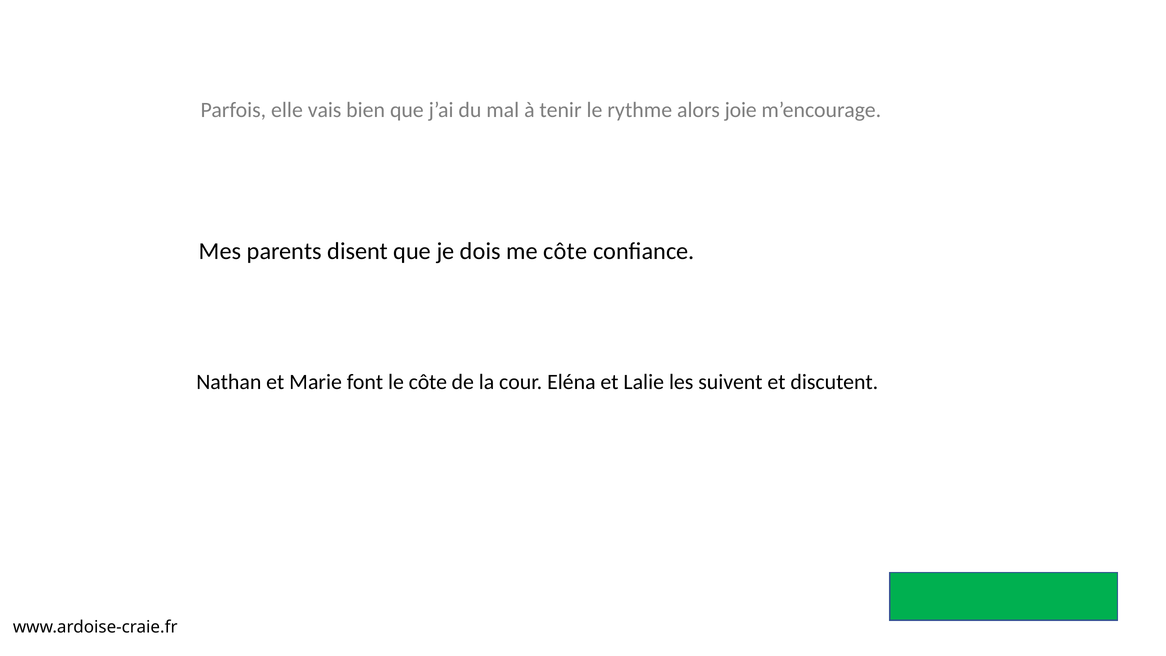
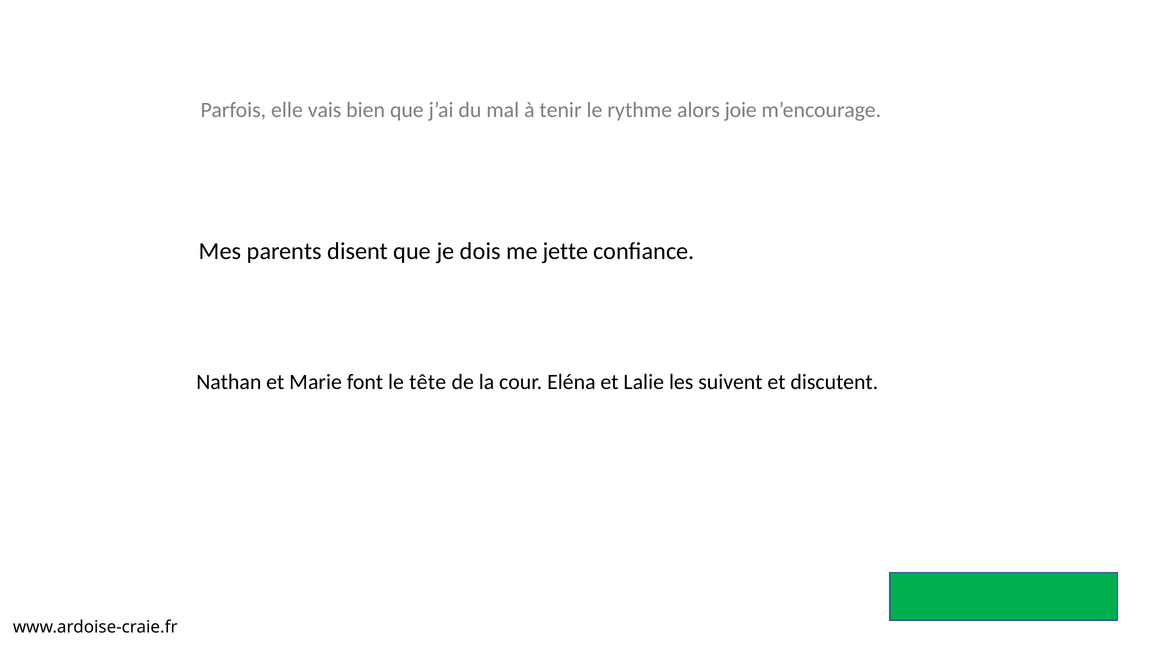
me côte: côte -> jette
le côte: côte -> tête
